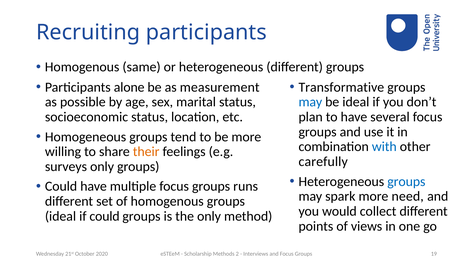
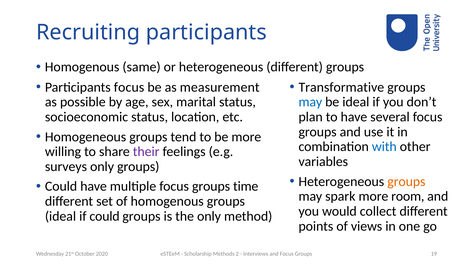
Participants alone: alone -> focus
their colour: orange -> purple
carefully: carefully -> variables
groups at (406, 182) colour: blue -> orange
runs: runs -> time
need: need -> room
